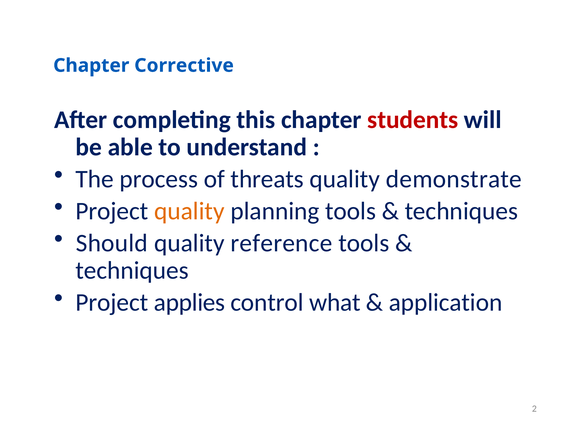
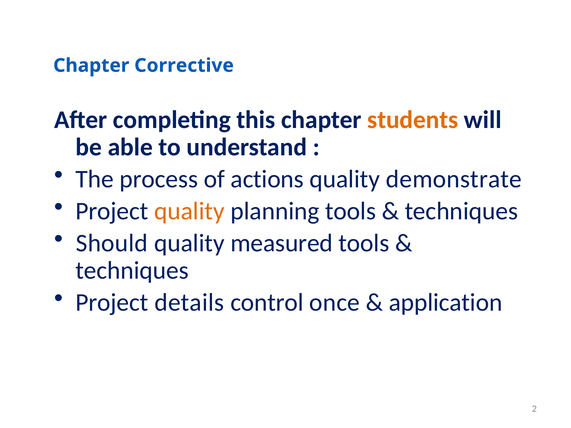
students colour: red -> orange
threats: threats -> actions
reference: reference -> measured
applies: applies -> details
what: what -> once
